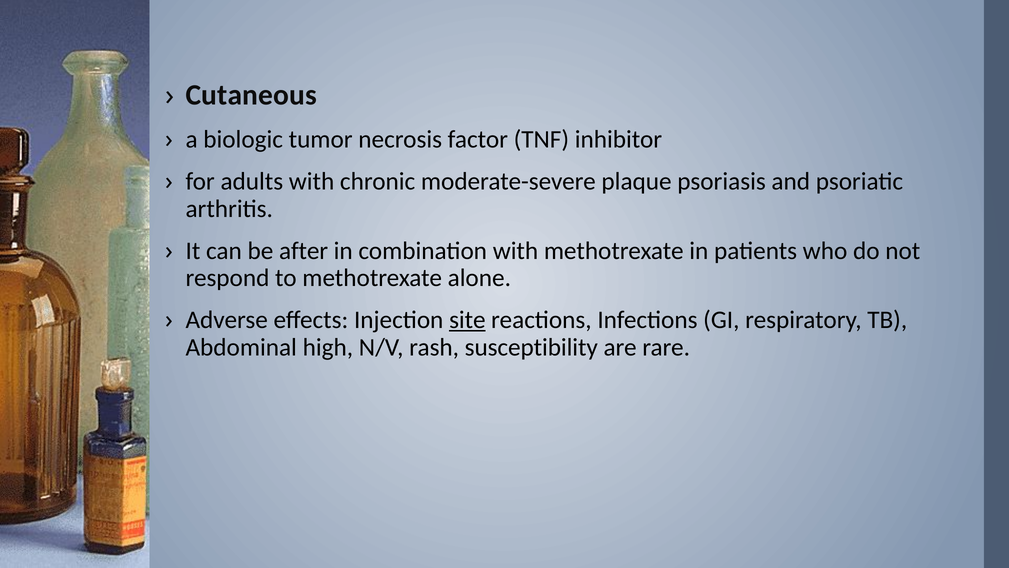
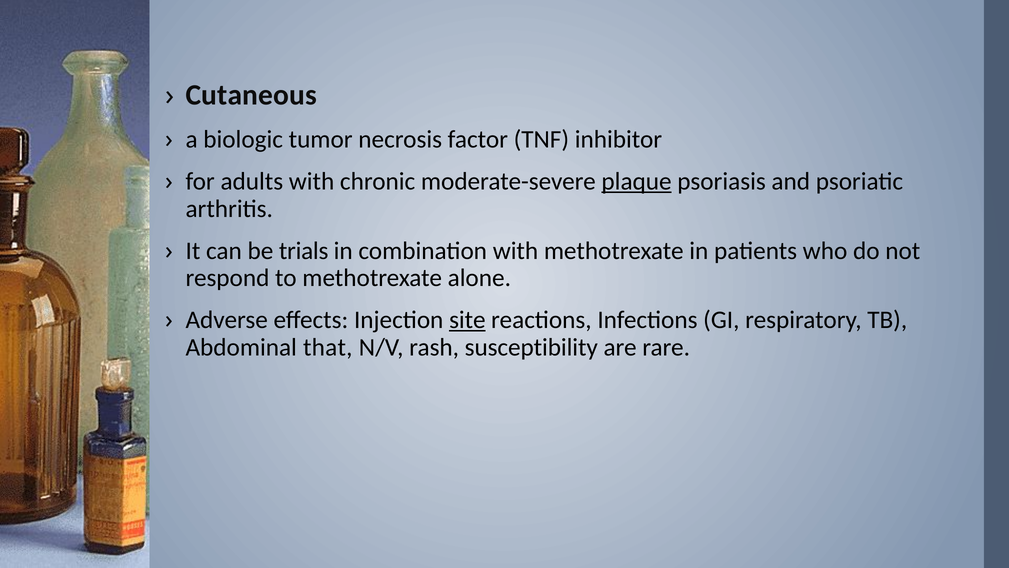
plaque underline: none -> present
after: after -> trials
high: high -> that
